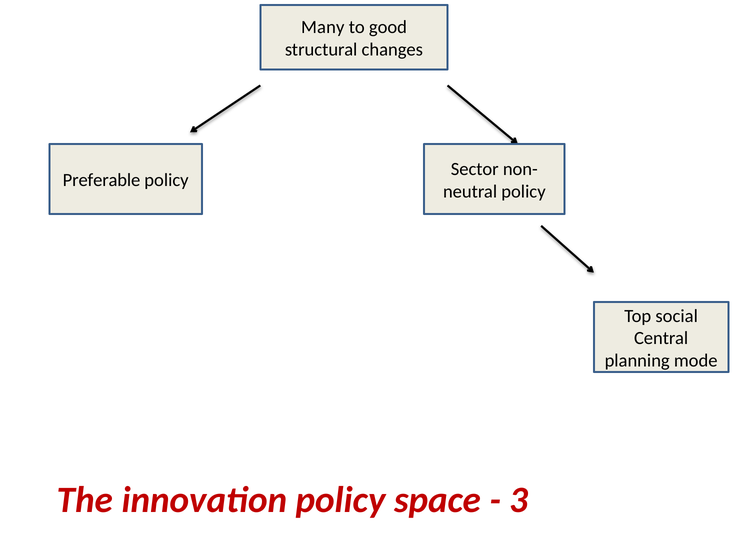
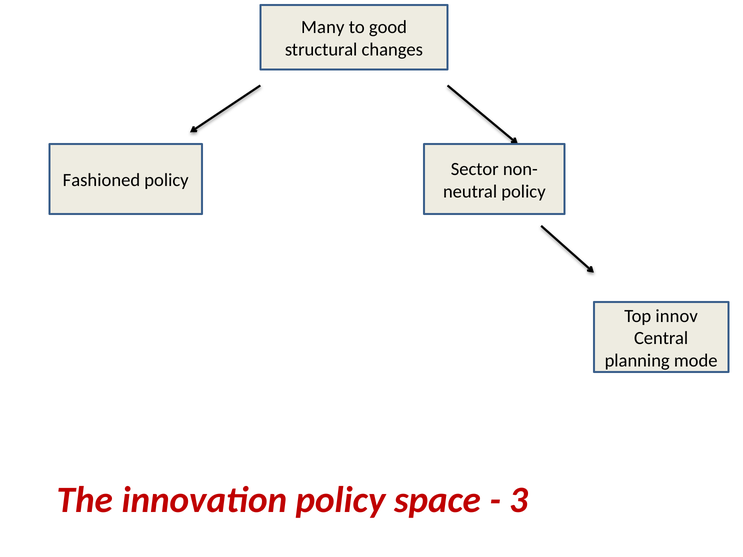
Preferable: Preferable -> Fashioned
social: social -> innov
